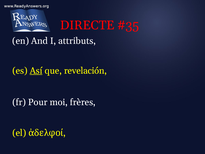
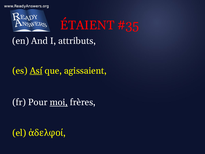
DIRECTE: DIRECTE -> ÉTAIENT
revelación: revelación -> agissaient
moi underline: none -> present
